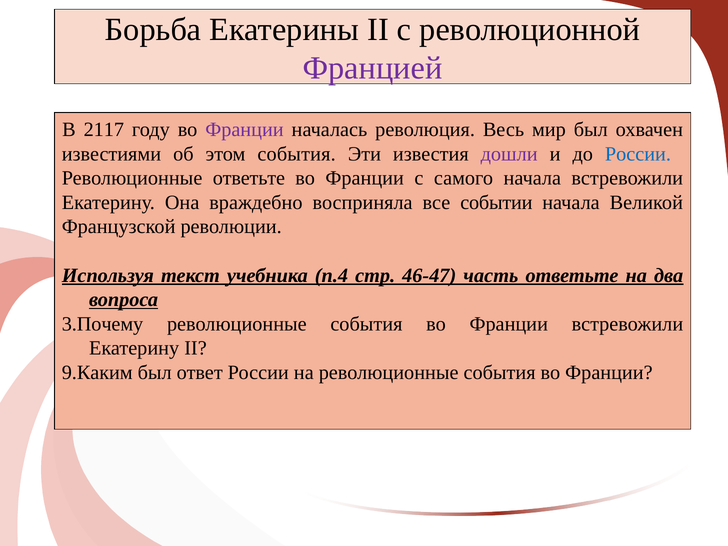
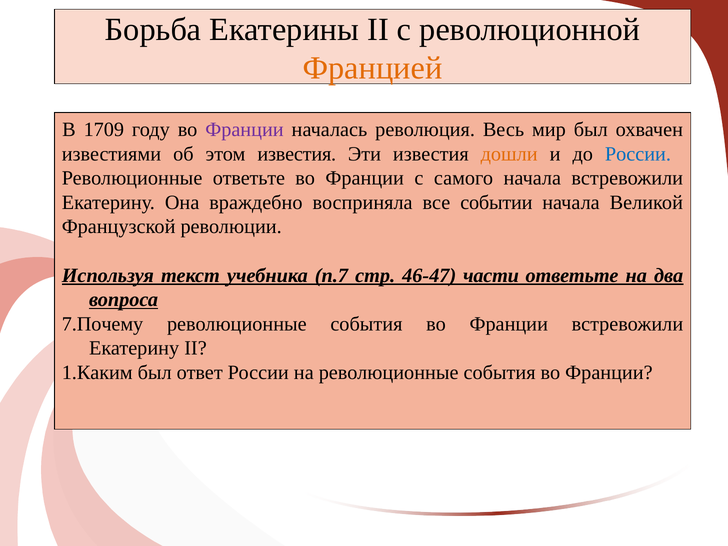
Францией colour: purple -> orange
2117: 2117 -> 1709
этом события: события -> известия
дошли colour: purple -> orange
п.4: п.4 -> п.7
часть: часть -> части
3.Почему: 3.Почему -> 7.Почему
9.Каким: 9.Каким -> 1.Каким
